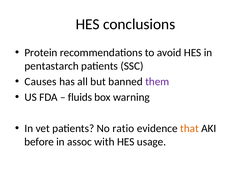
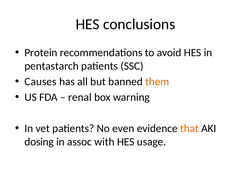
them colour: purple -> orange
fluids: fluids -> renal
ratio: ratio -> even
before: before -> dosing
